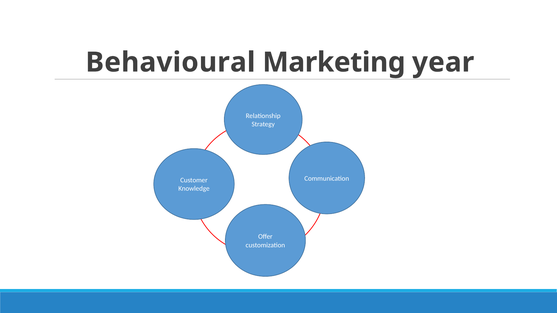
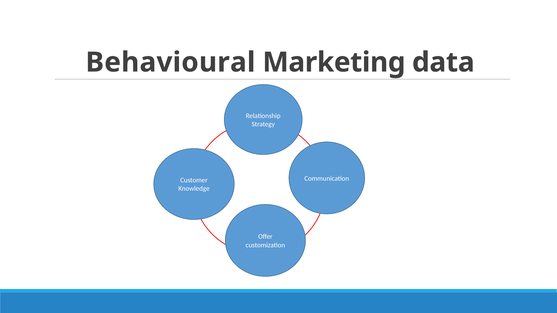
year: year -> data
